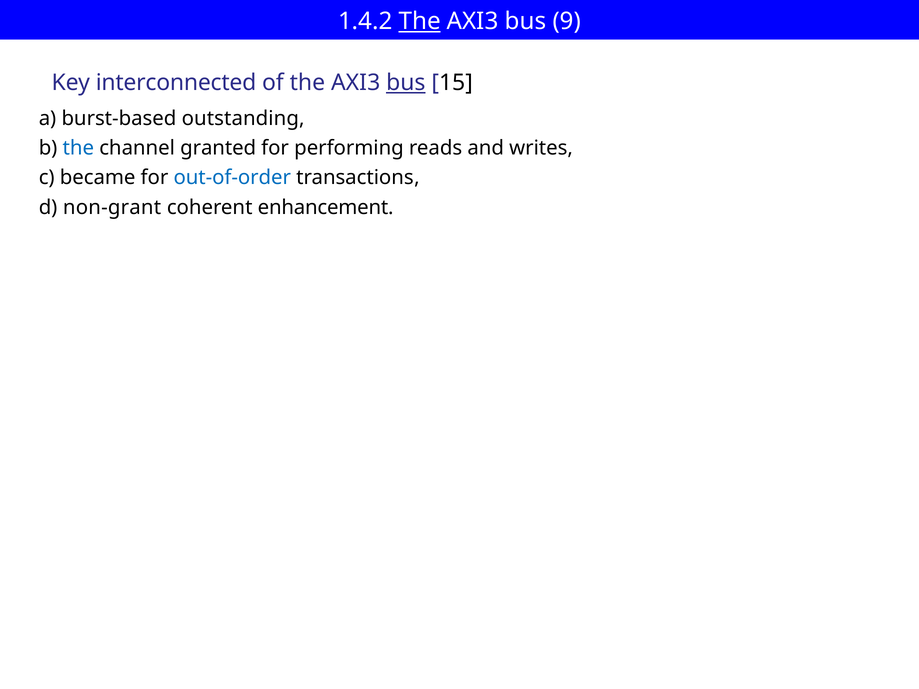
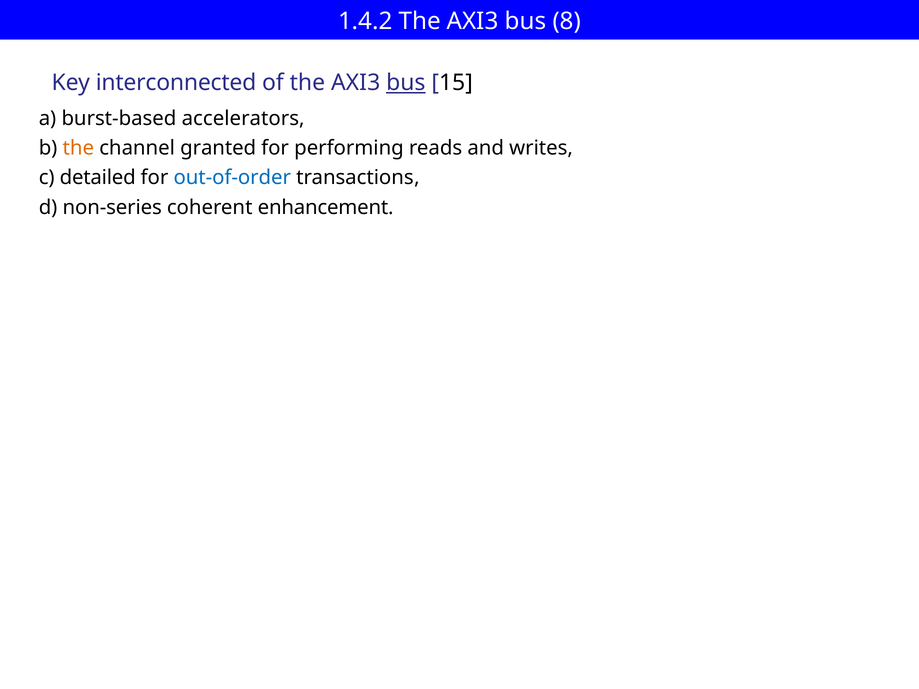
The at (420, 21) underline: present -> none
9: 9 -> 8
outstanding: outstanding -> accelerators
the at (78, 148) colour: blue -> orange
became: became -> detailed
non-grant: non-grant -> non-series
